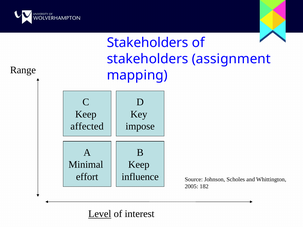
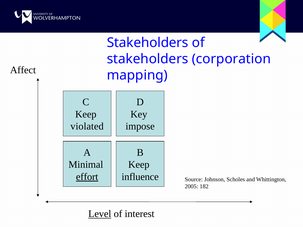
assignment: assignment -> corporation
Range: Range -> Affect
affected: affected -> violated
effort underline: none -> present
